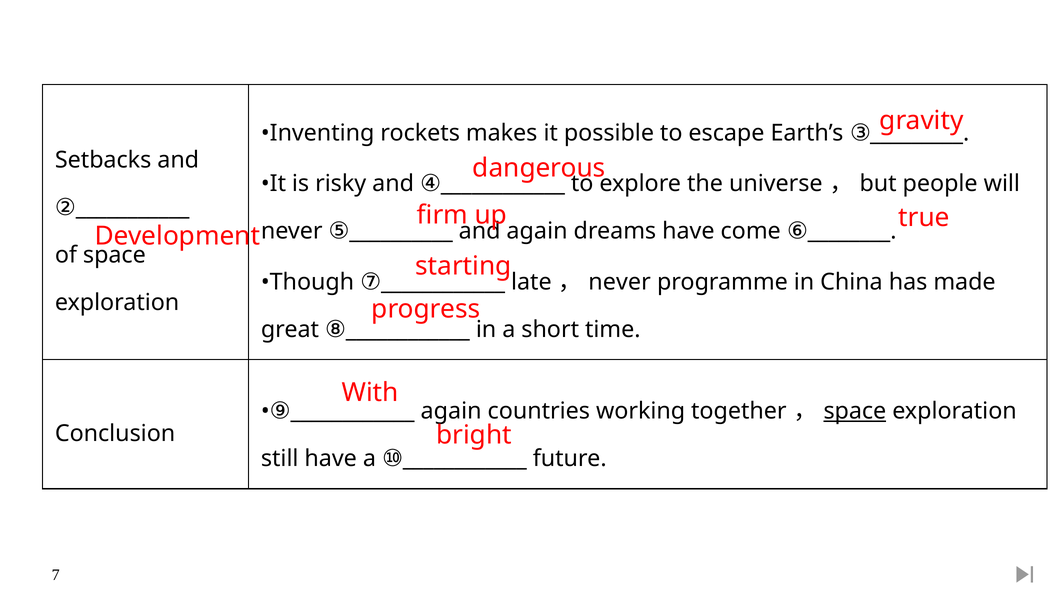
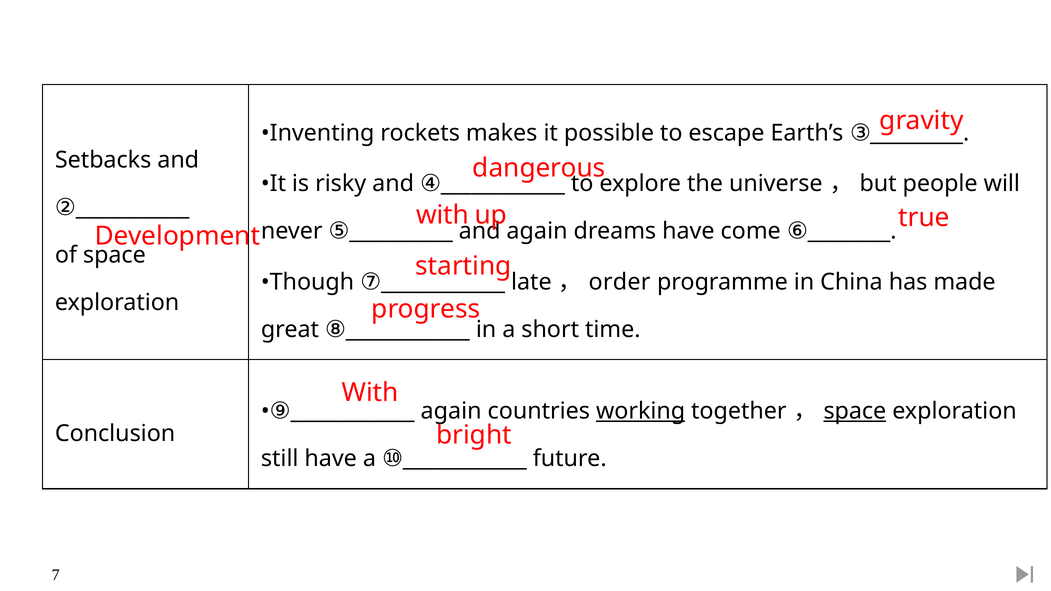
firm at (442, 215): firm -> with
never at (620, 282): never -> order
working underline: none -> present
